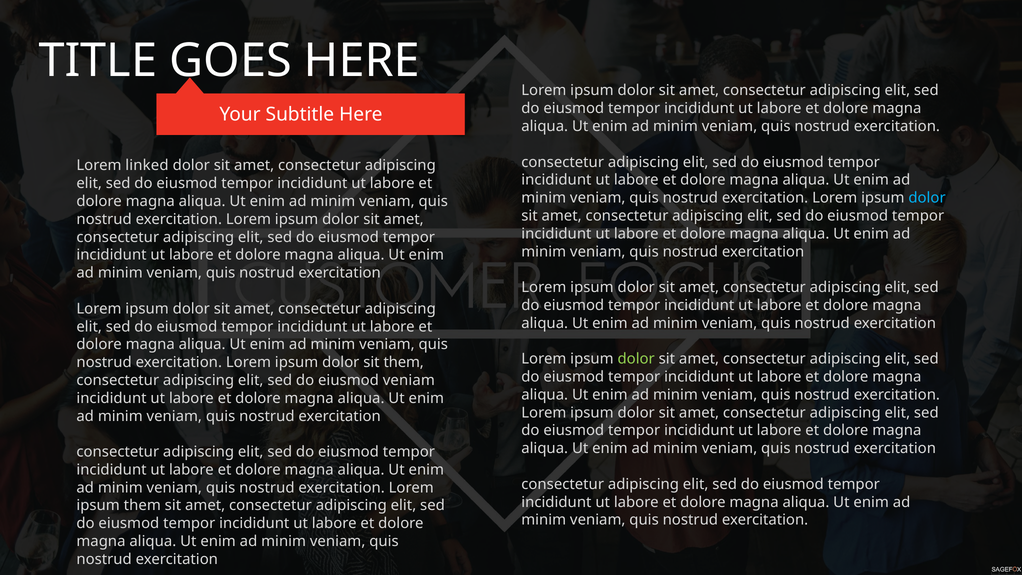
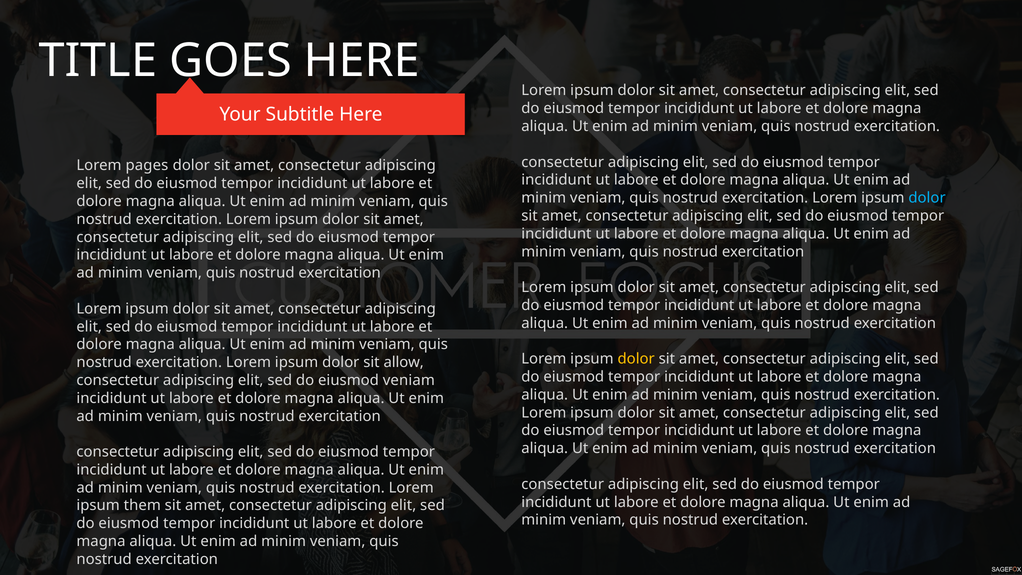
linked: linked -> pages
dolor at (636, 359) colour: light green -> yellow
sit them: them -> allow
